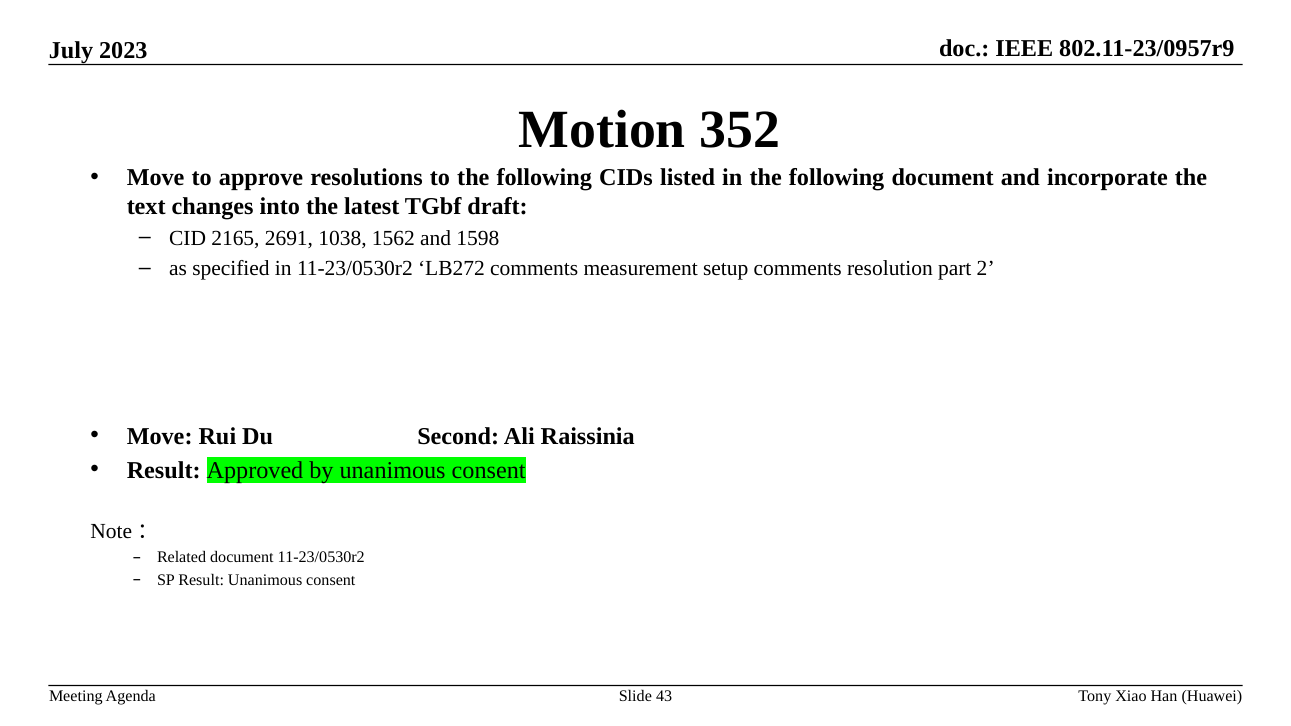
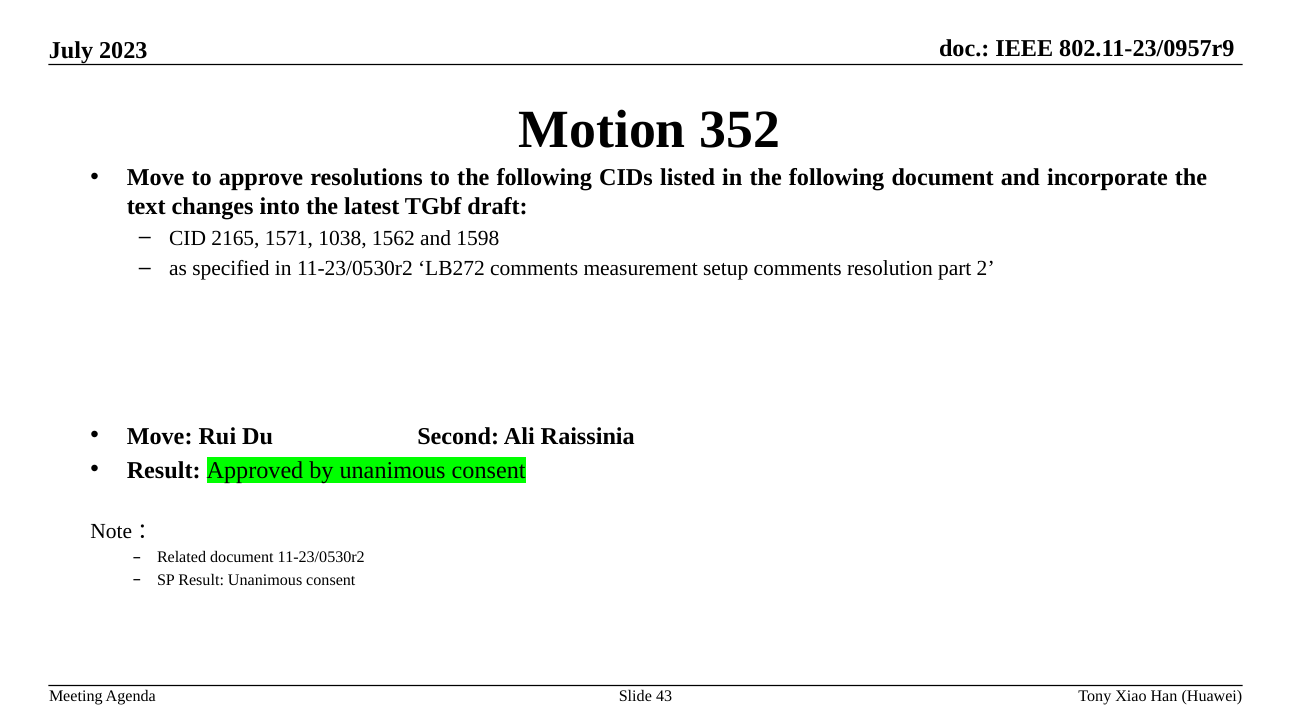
2691: 2691 -> 1571
